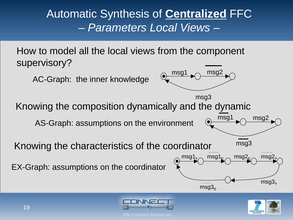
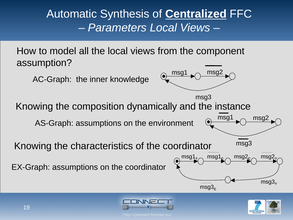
supervisory: supervisory -> assumption
dynamic: dynamic -> instance
